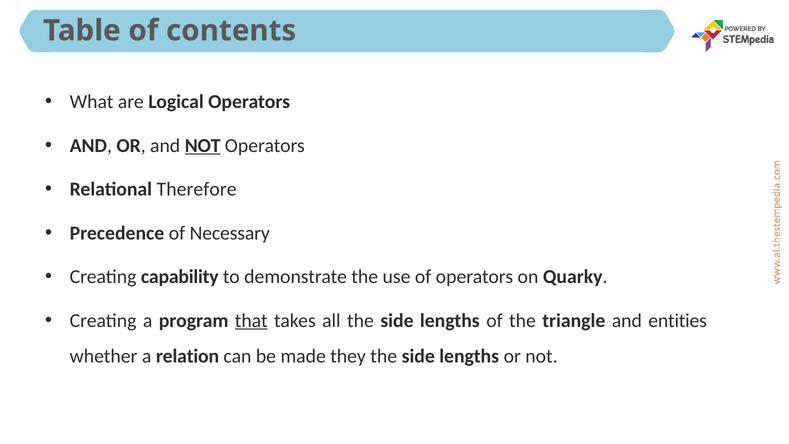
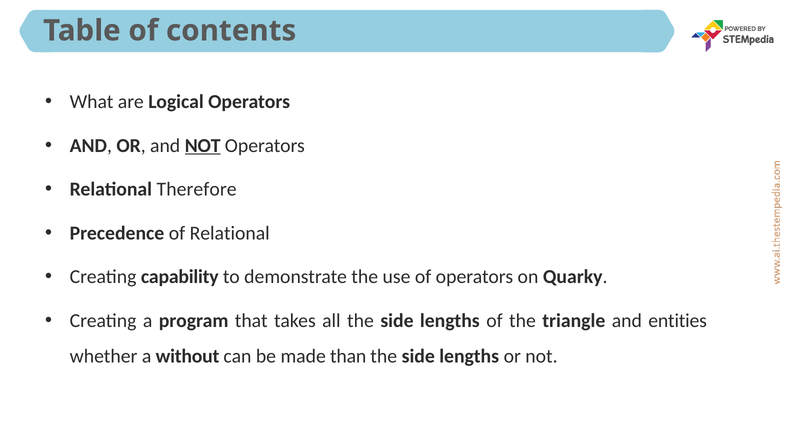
of Necessary: Necessary -> Relational
that underline: present -> none
relation: relation -> without
they: they -> than
